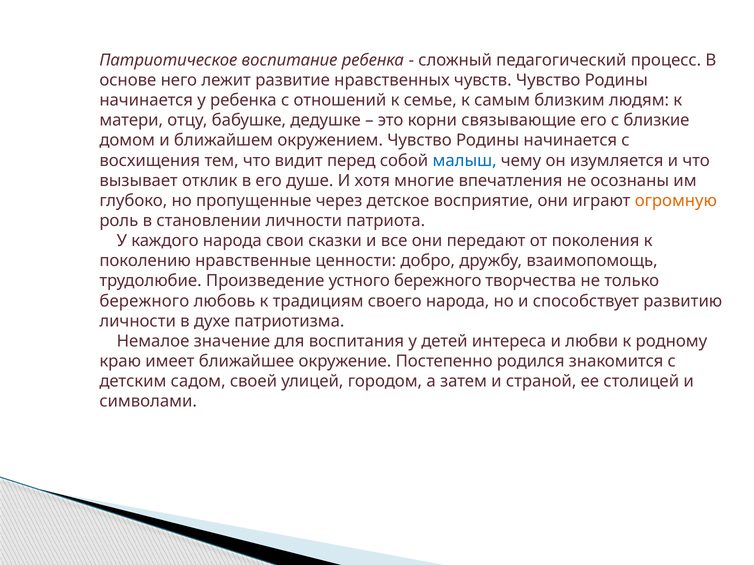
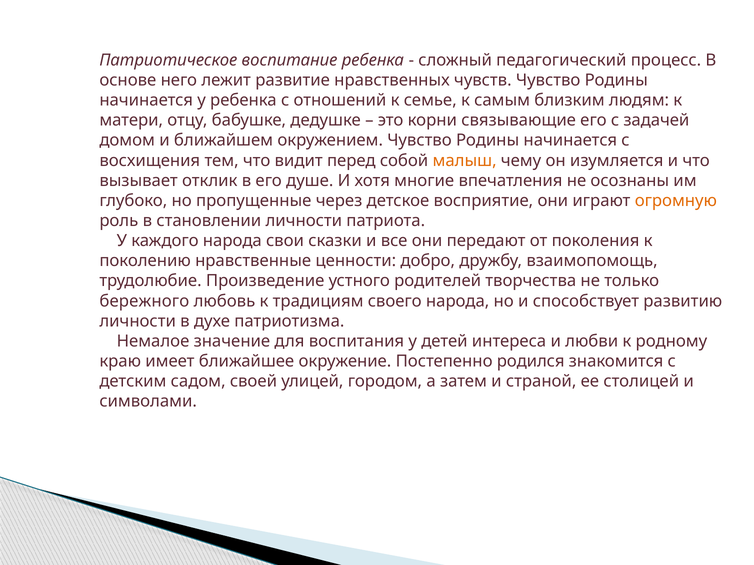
близкие: близкие -> задачей
малыш colour: blue -> orange
устного бережного: бережного -> родителей
